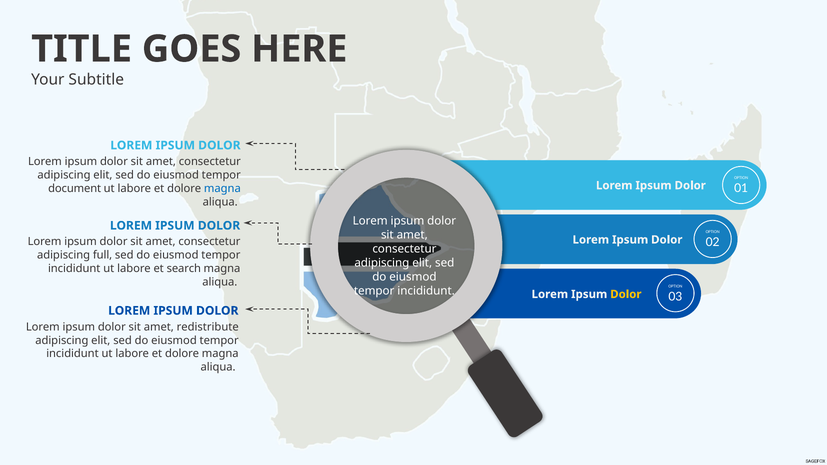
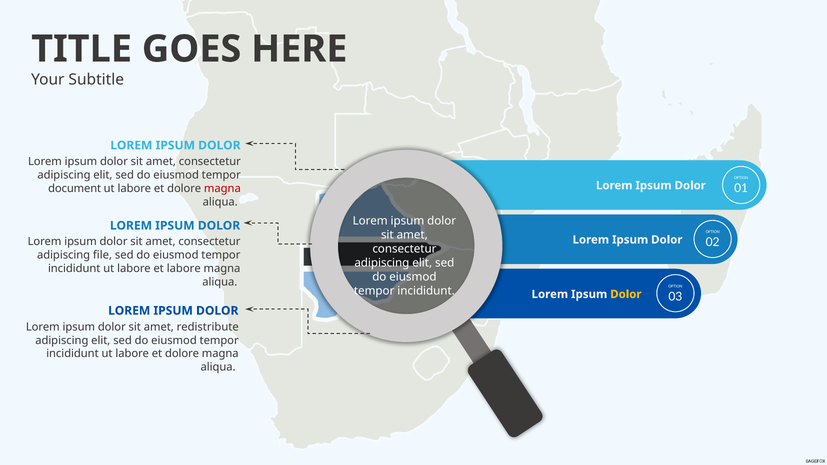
magna at (222, 189) colour: blue -> red
full: full -> file
et search: search -> labore
